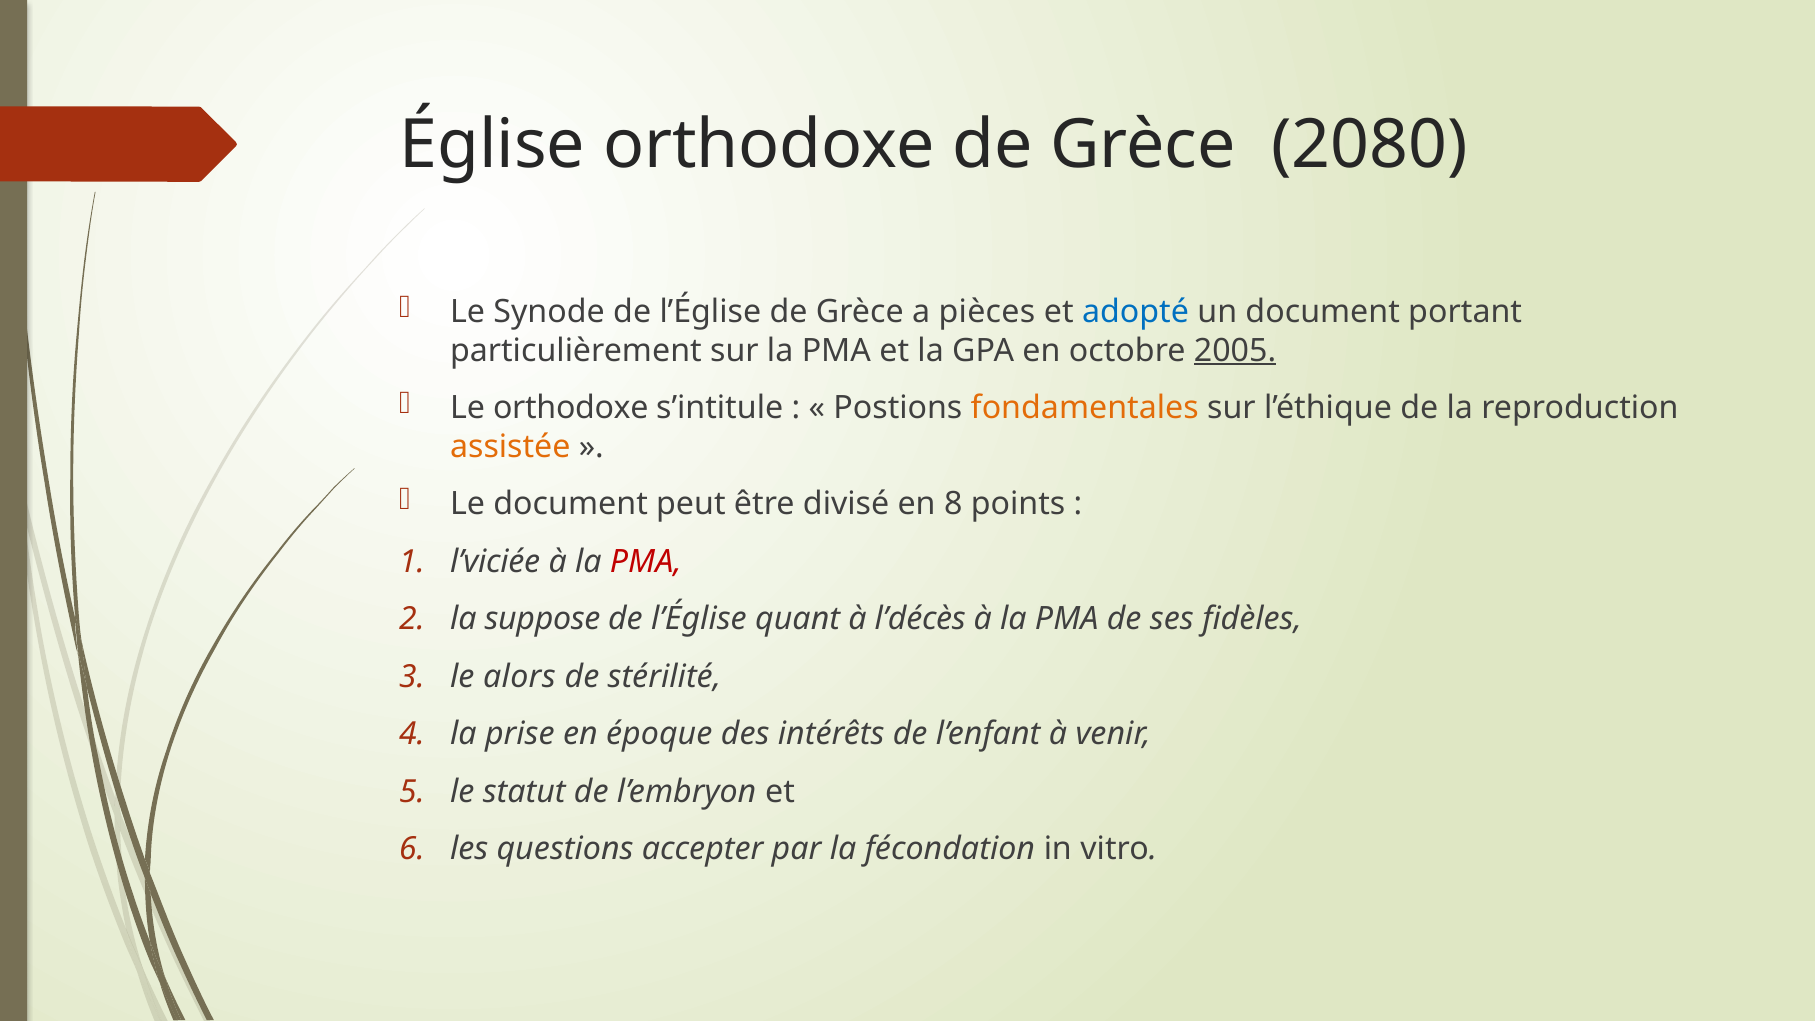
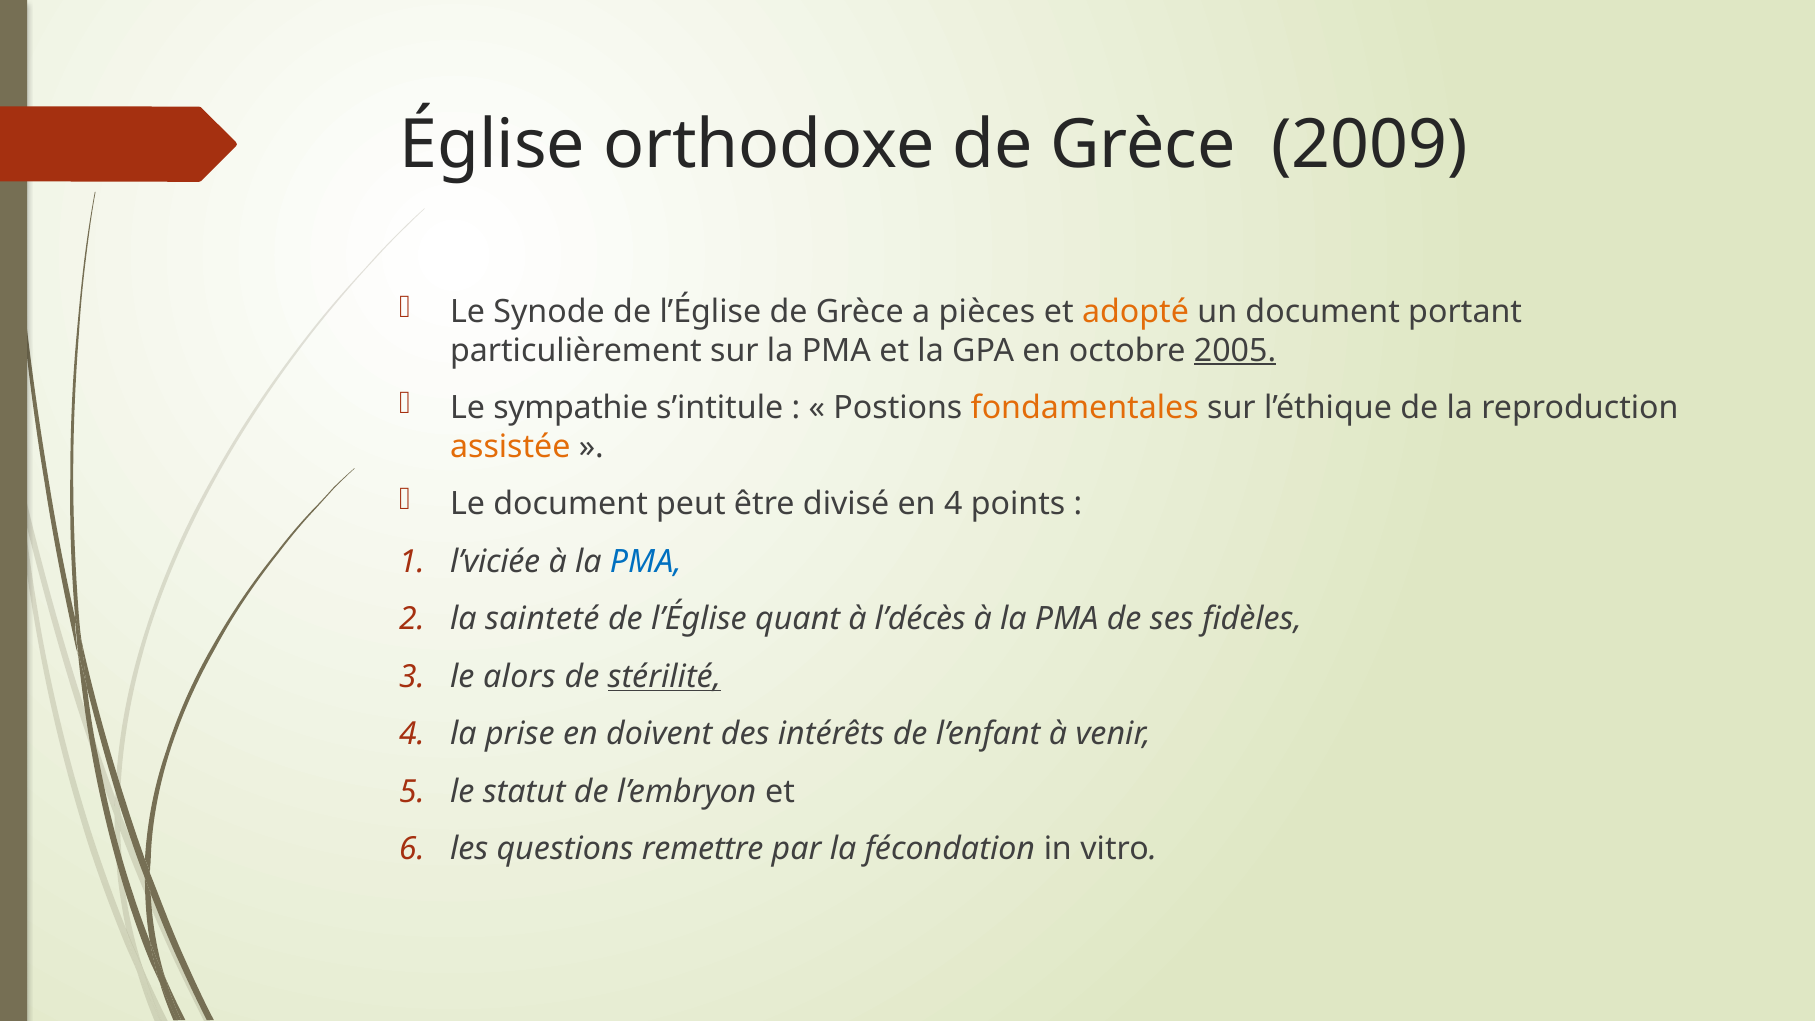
2080: 2080 -> 2009
adopté colour: blue -> orange
Le orthodoxe: orthodoxe -> sympathie
en 8: 8 -> 4
PMA at (646, 562) colour: red -> blue
suppose: suppose -> sainteté
stérilité underline: none -> present
époque: époque -> doivent
accepter: accepter -> remettre
